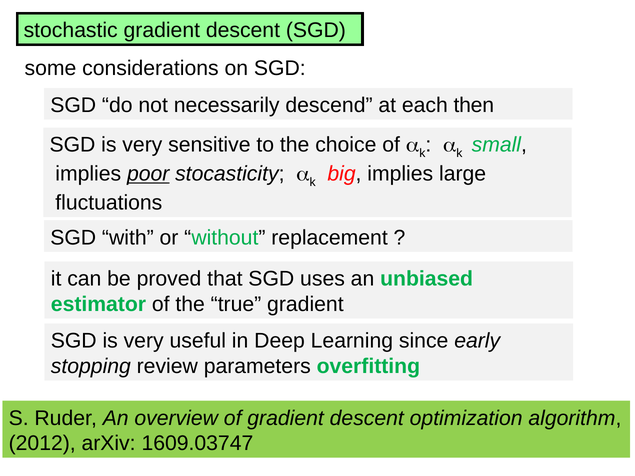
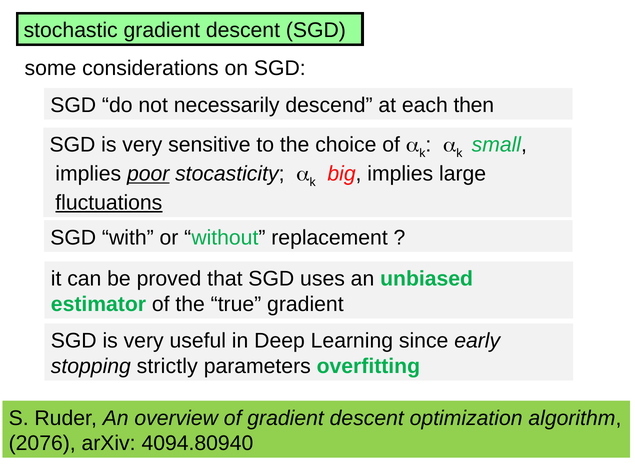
fluctuations underline: none -> present
review: review -> strictly
2012: 2012 -> 2076
1609.03747: 1609.03747 -> 4094.80940
